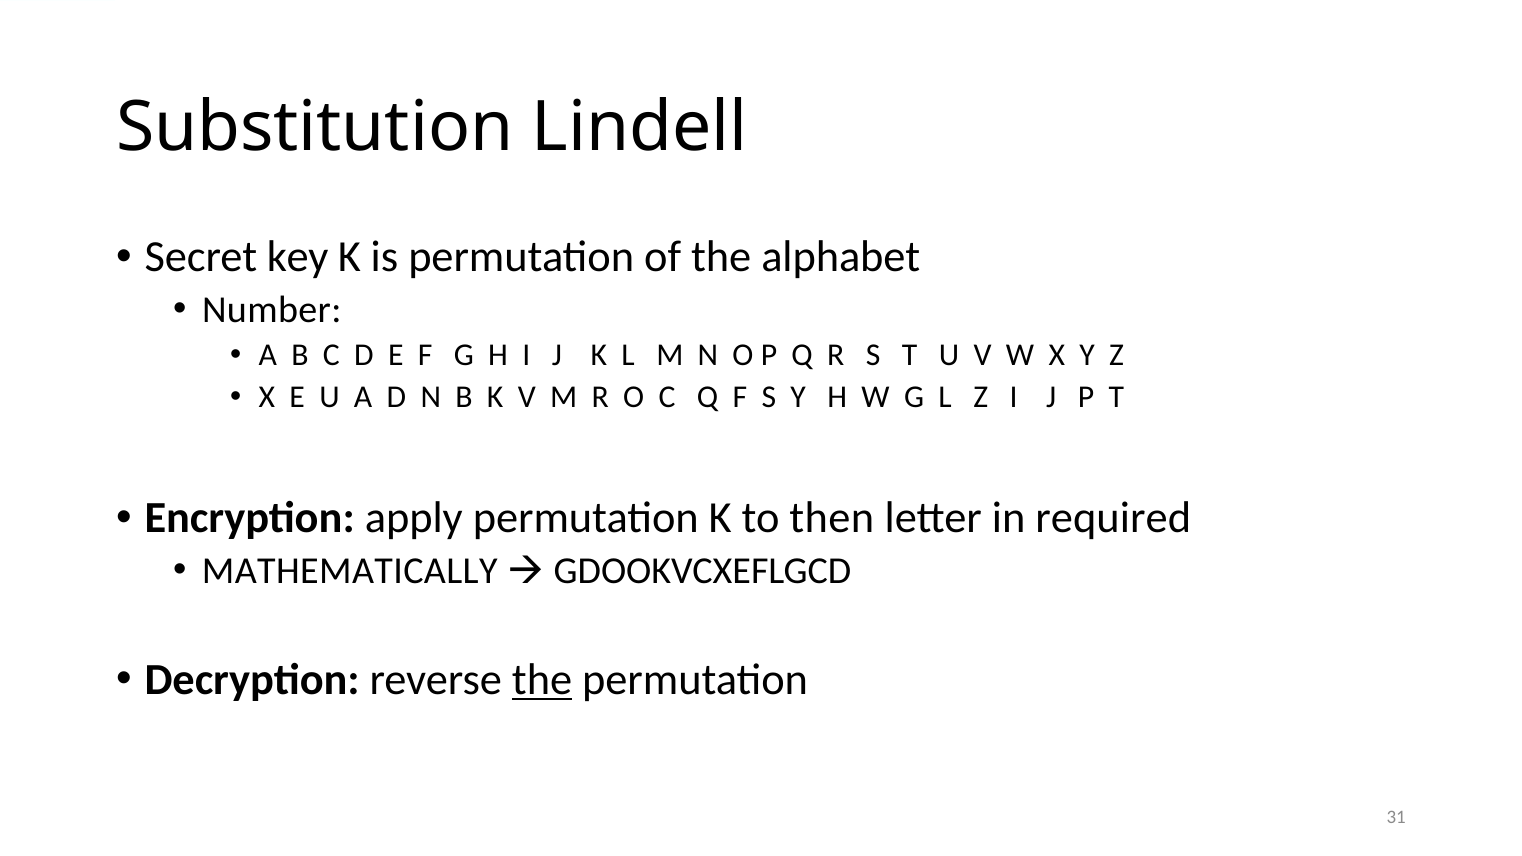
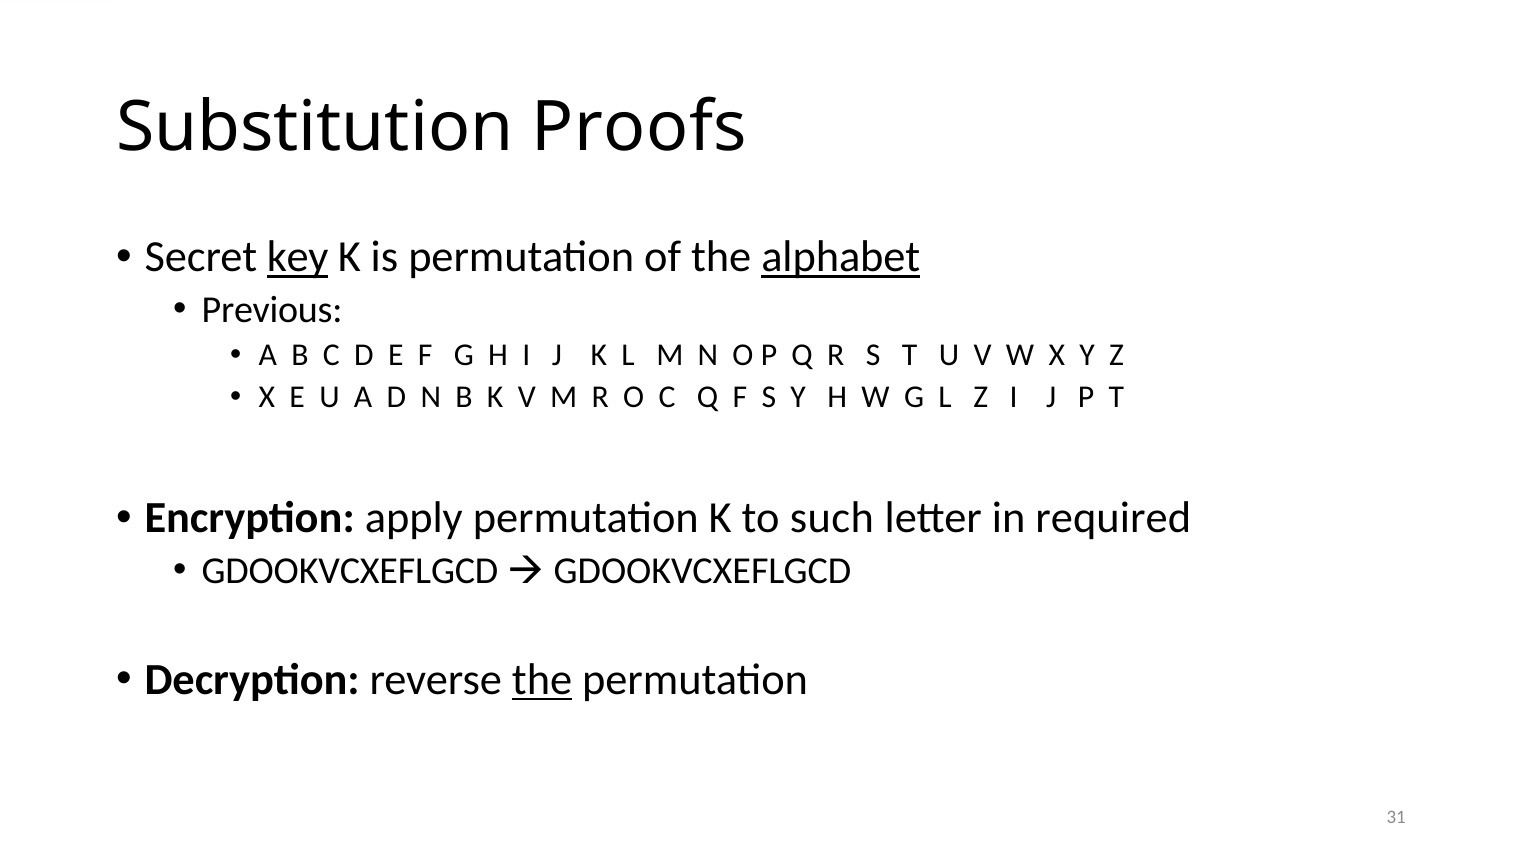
Lindell: Lindell -> Proofs
key underline: none -> present
alphabet underline: none -> present
Number: Number -> Previous
then: then -> such
MATHEMATICALLY at (350, 571): MATHEMATICALLY -> GDOOKVCXEFLGCD
